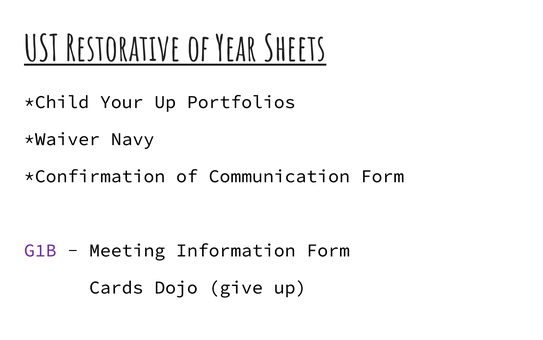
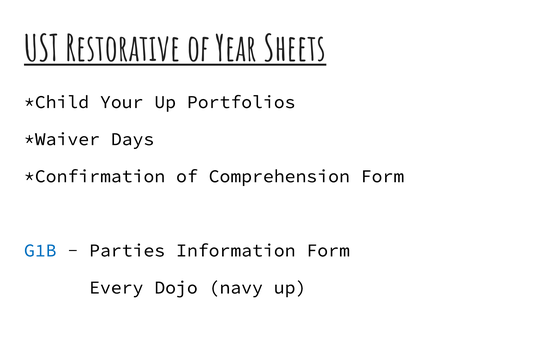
Navy: Navy -> Days
Communication: Communication -> Comprehension
G1B colour: purple -> blue
Meeting: Meeting -> Parties
Cards: Cards -> Every
give: give -> navy
